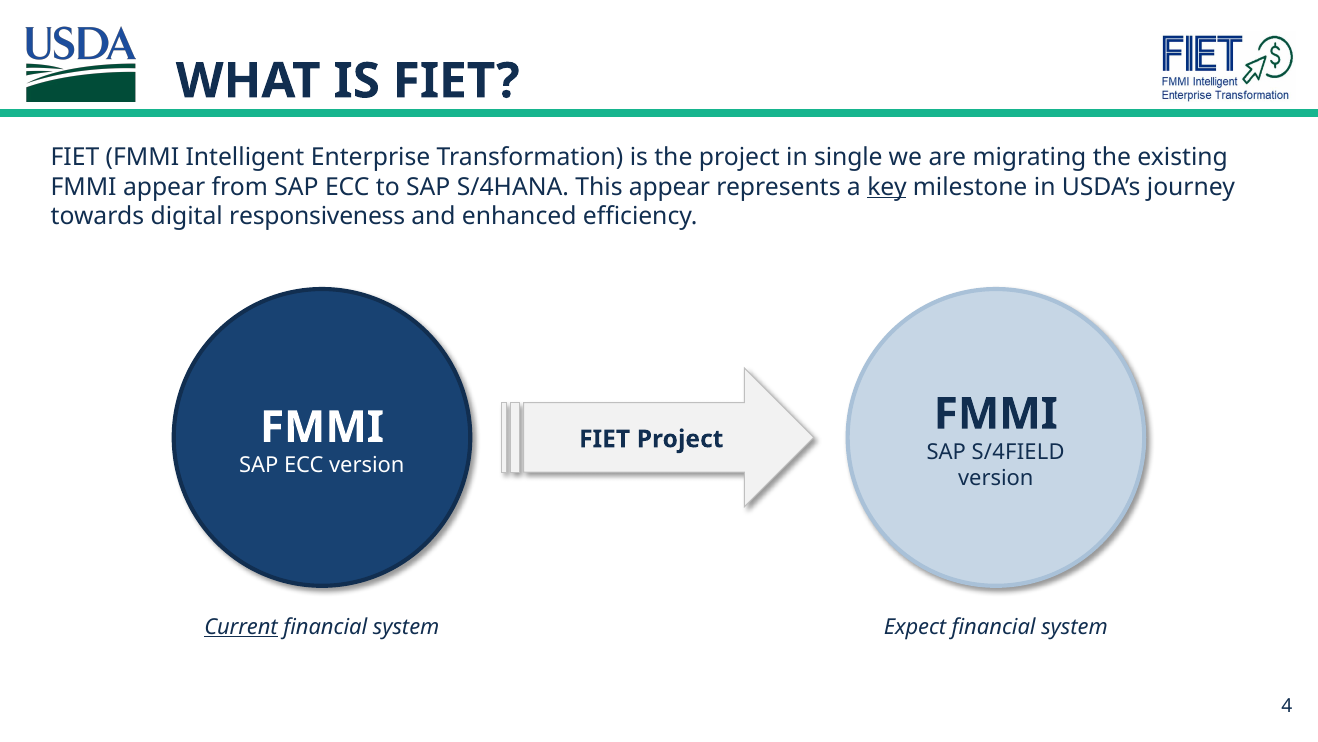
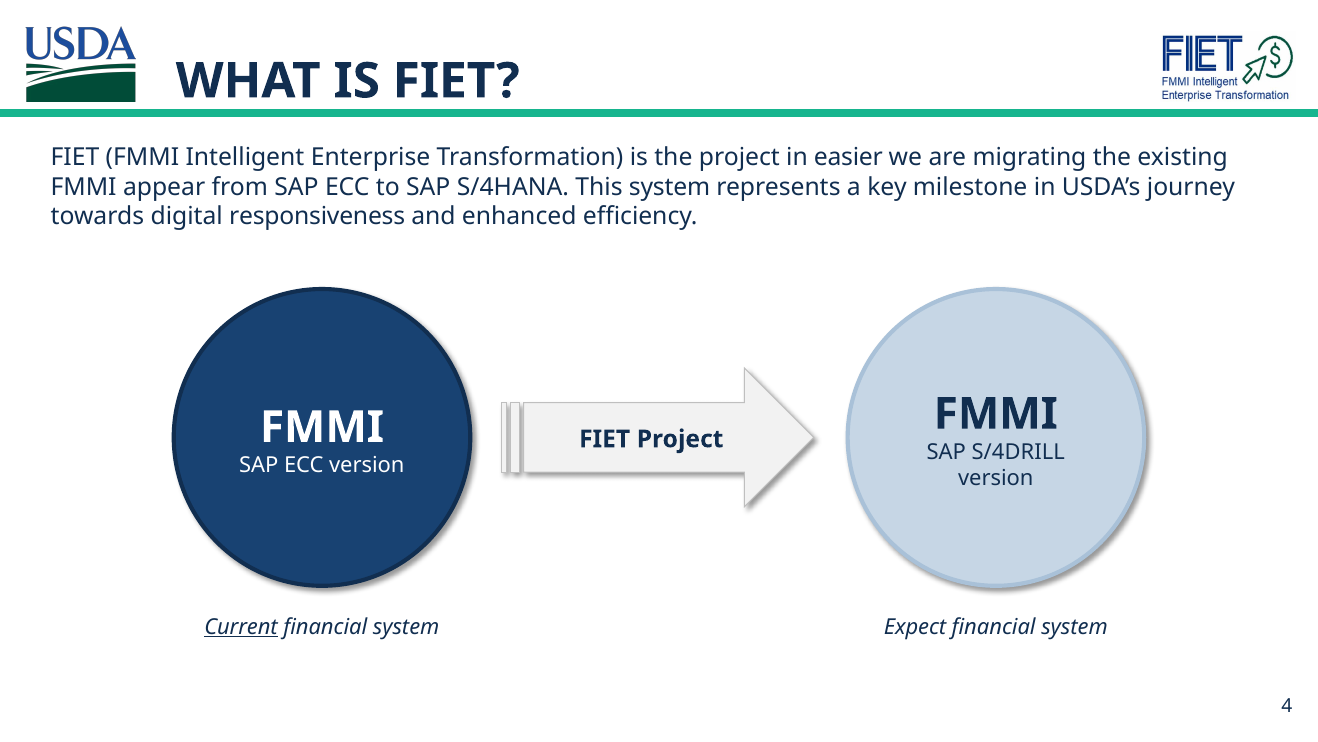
single: single -> easier
This appear: appear -> system
key underline: present -> none
S/4FIELD: S/4FIELD -> S/4DRILL
